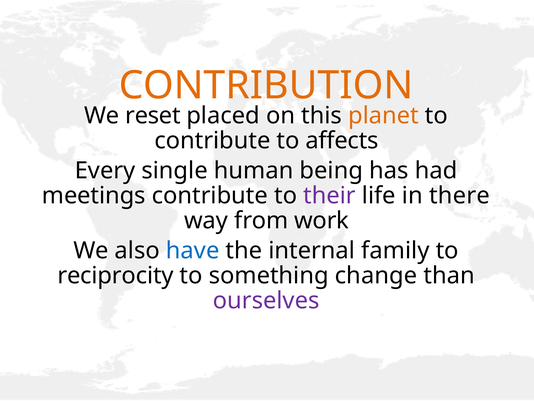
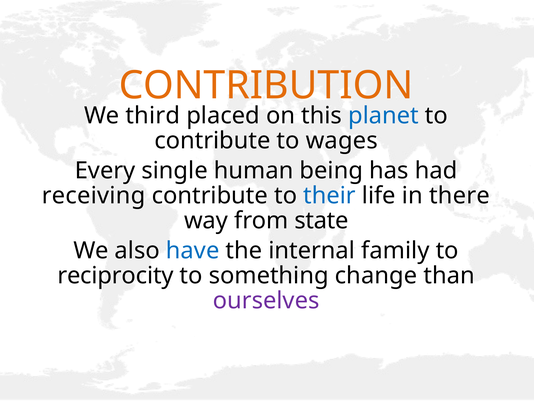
reset: reset -> third
planet colour: orange -> blue
affects: affects -> wages
meetings: meetings -> receiving
their colour: purple -> blue
work: work -> state
